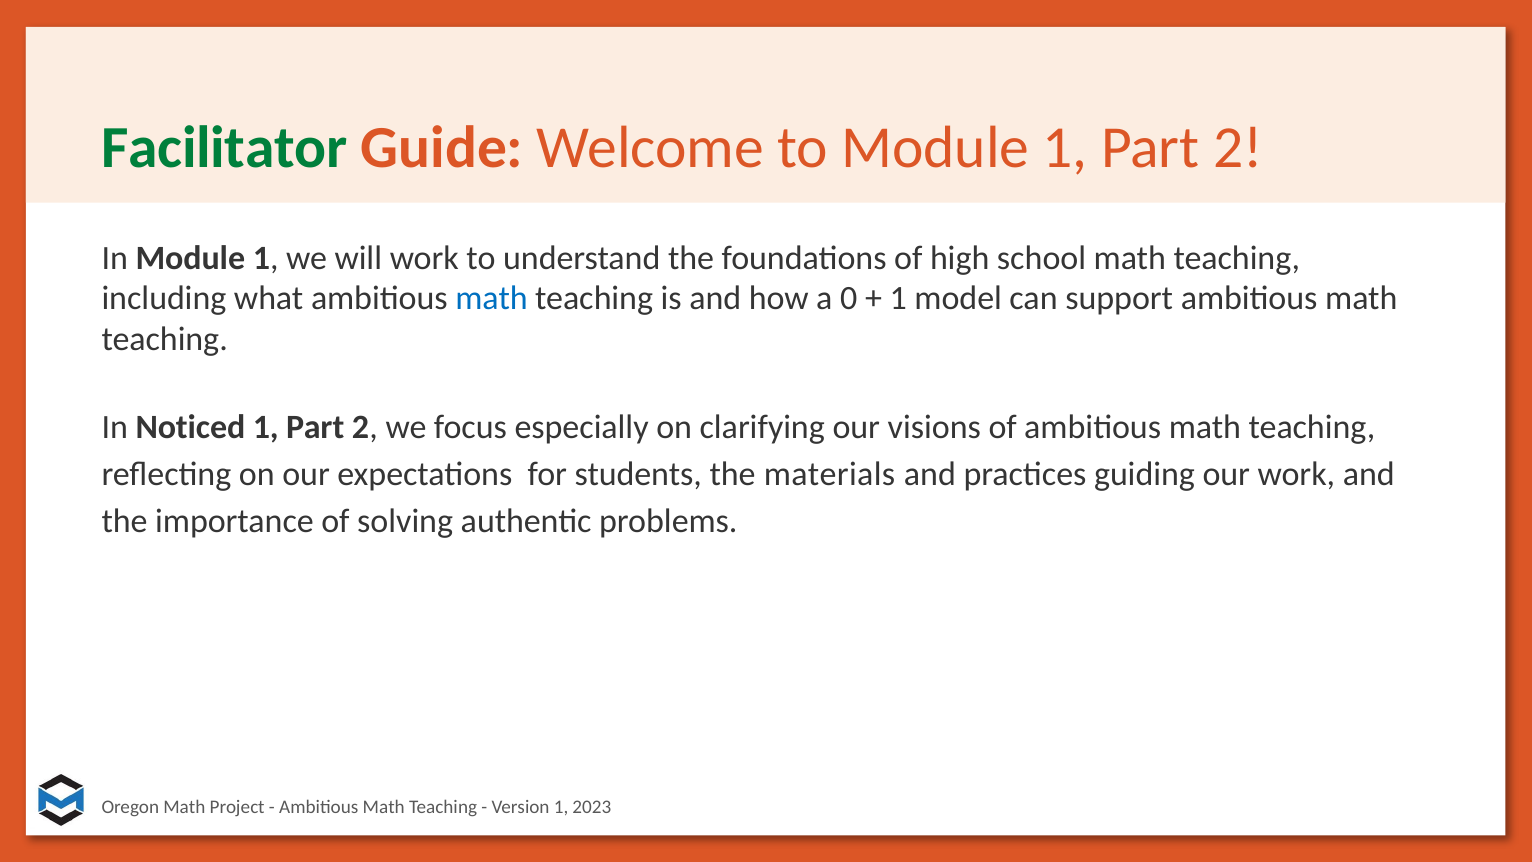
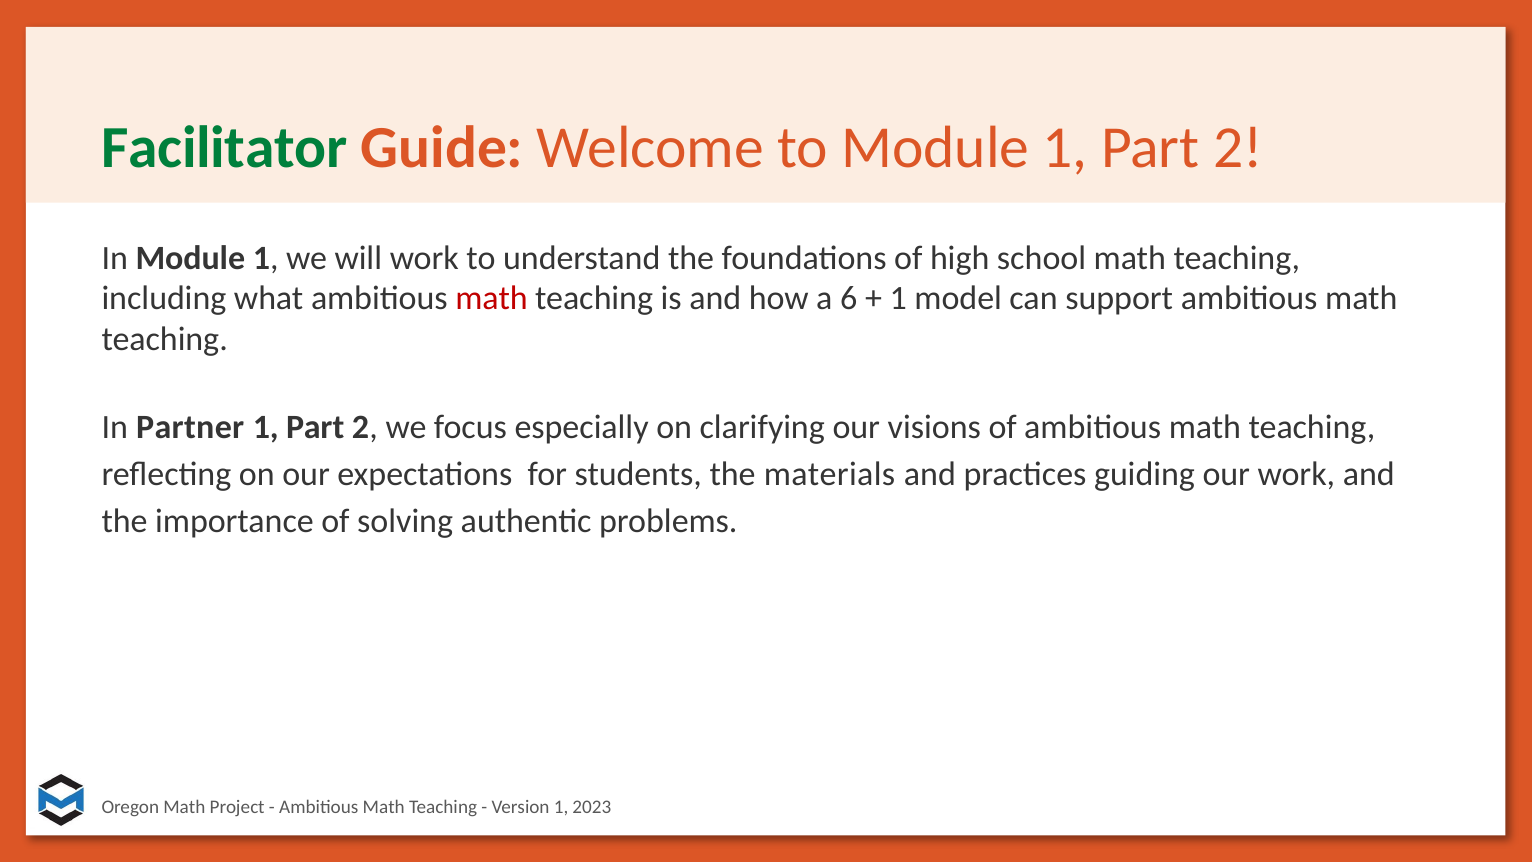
math at (491, 299) colour: blue -> red
0: 0 -> 6
Noticed: Noticed -> Partner
